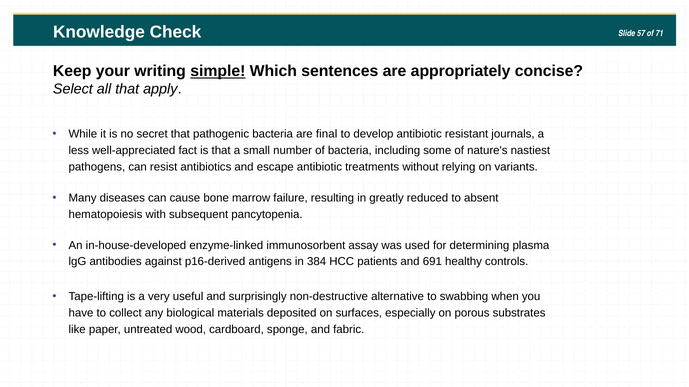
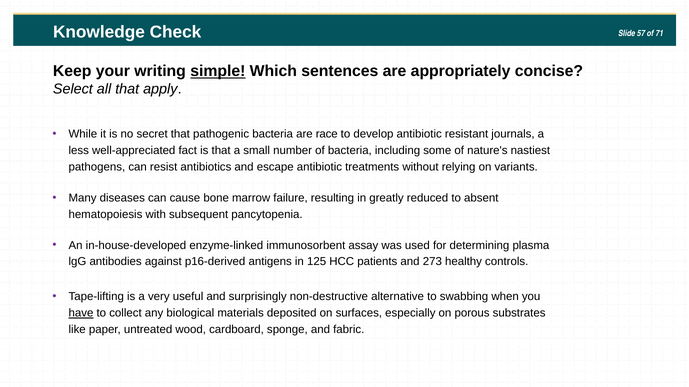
final: final -> race
384: 384 -> 125
691: 691 -> 273
have underline: none -> present
